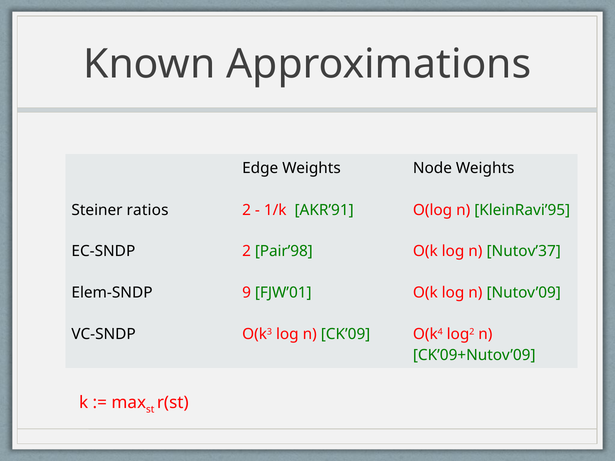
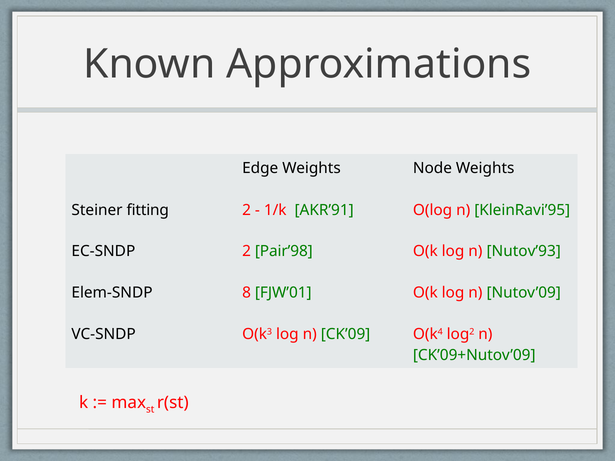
ratios: ratios -> fitting
Nutov’37: Nutov’37 -> Nutov’93
9: 9 -> 8
